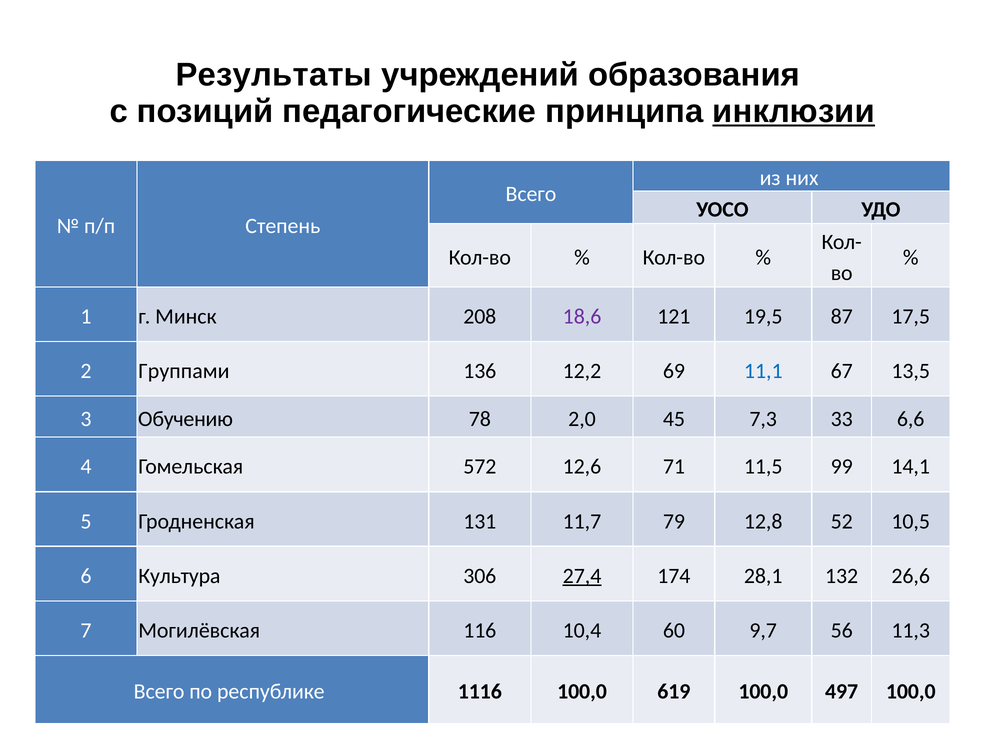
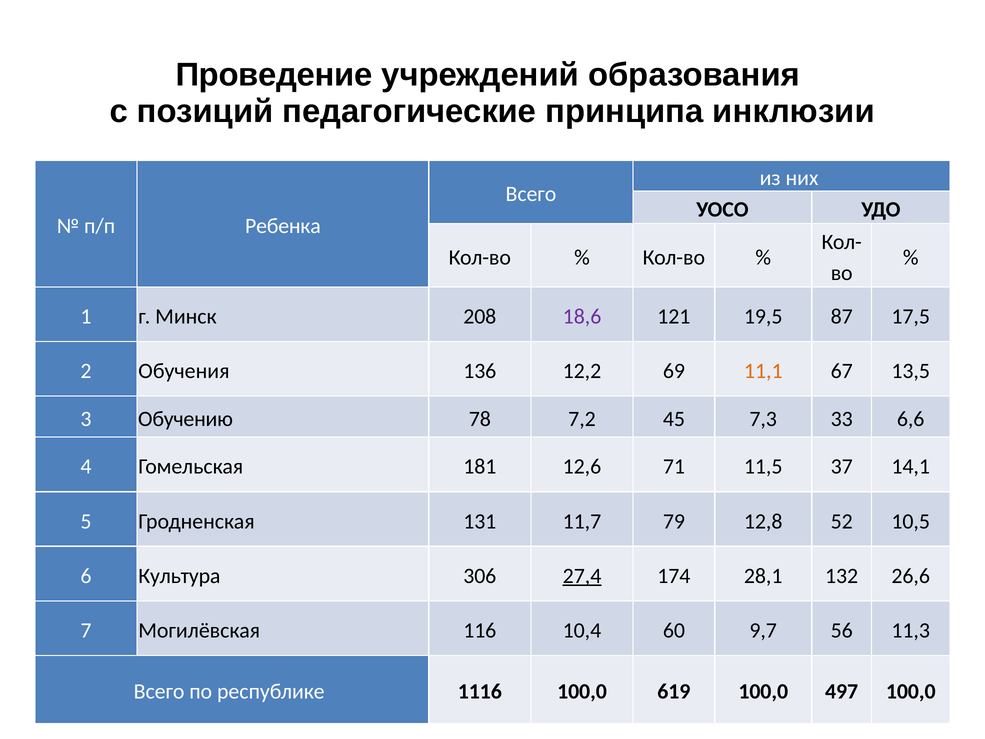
Результаты: Результаты -> Проведение
инклюзии underline: present -> none
Степень: Степень -> Ребенка
Группами: Группами -> Обучения
11,1 colour: blue -> orange
2,0: 2,0 -> 7,2
572: 572 -> 181
99: 99 -> 37
